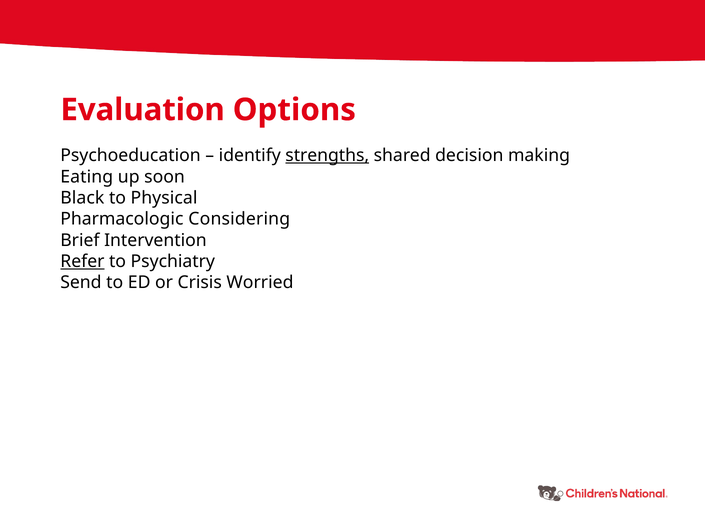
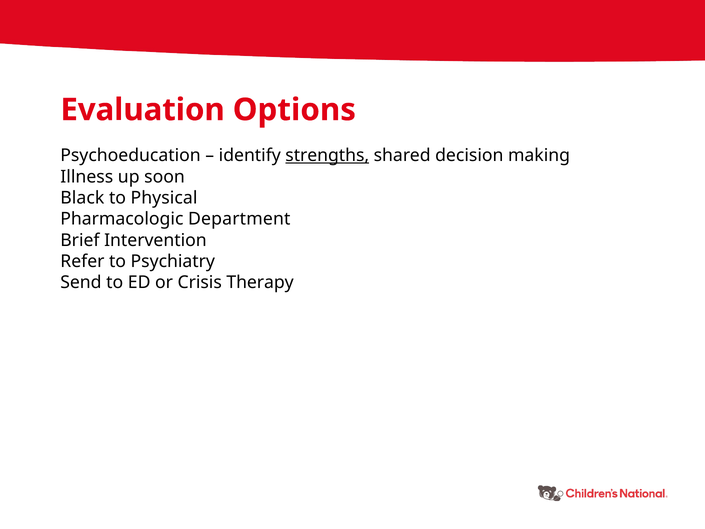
Eating: Eating -> Illness
Considering: Considering -> Department
Refer underline: present -> none
Worried: Worried -> Therapy
